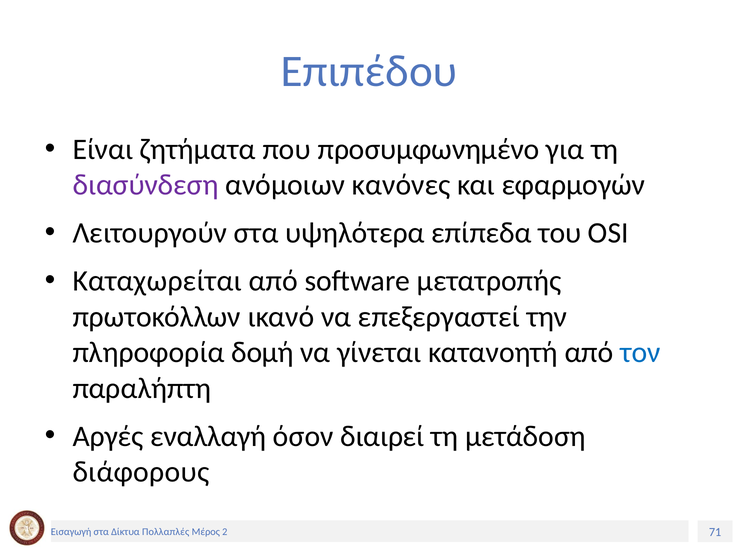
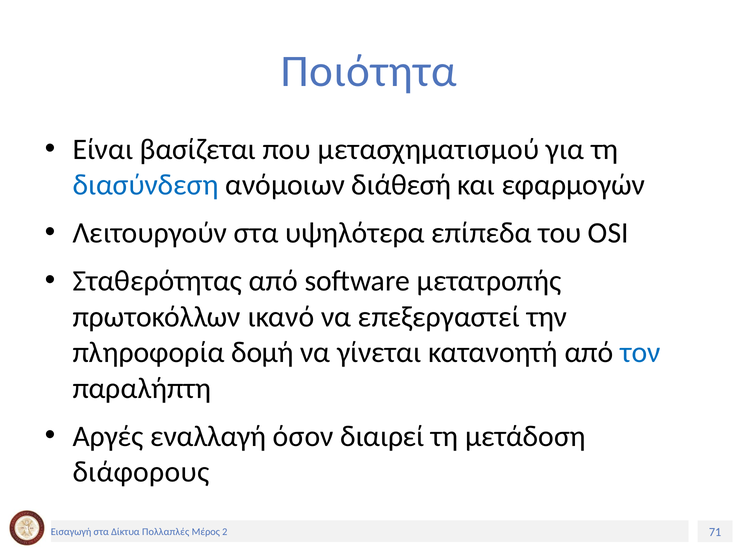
Επιπέδου: Επιπέδου -> Ποιότητα
ζητήματα: ζητήματα -> βασίζεται
προσυμφωνημένο: προσυμφωνημένο -> μετασχηματισμού
διασύνδεση colour: purple -> blue
κανόνες: κανόνες -> διάθεσή
Καταχωρείται: Καταχωρείται -> Σταθερότητας
